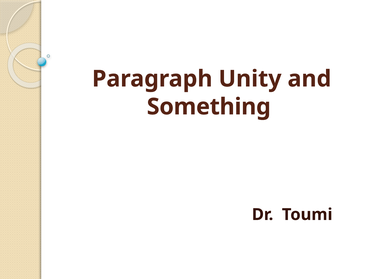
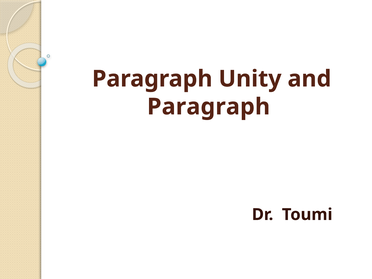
Something at (209, 107): Something -> Paragraph
